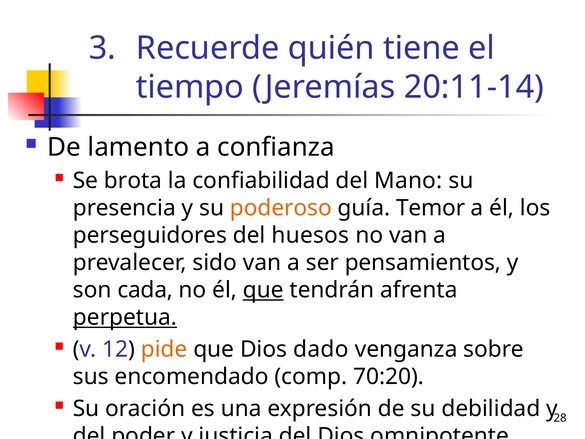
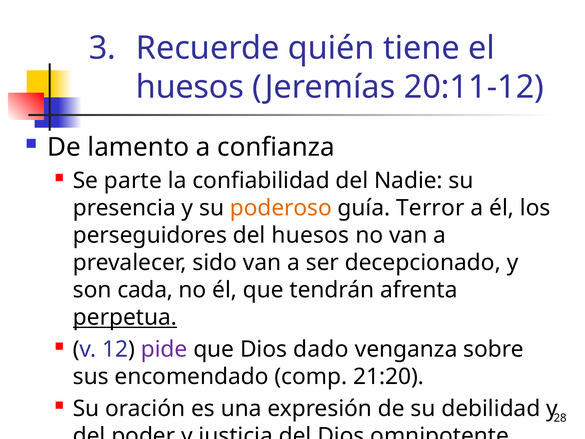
tiempo at (190, 87): tiempo -> huesos
20:11-14: 20:11-14 -> 20:11-12
brota: brota -> parte
Mano: Mano -> Nadie
Temor: Temor -> Terror
pensamientos: pensamientos -> decepcionado
que at (263, 290) underline: present -> none
pide colour: orange -> purple
70:20: 70:20 -> 21:20
